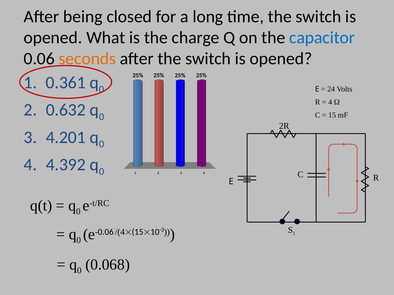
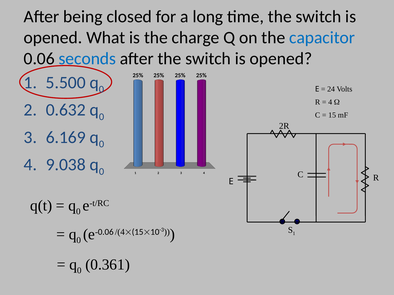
seconds colour: orange -> blue
0.361: 0.361 -> 5.500
4.201: 4.201 -> 6.169
4.392: 4.392 -> 9.038
0.068: 0.068 -> 0.361
